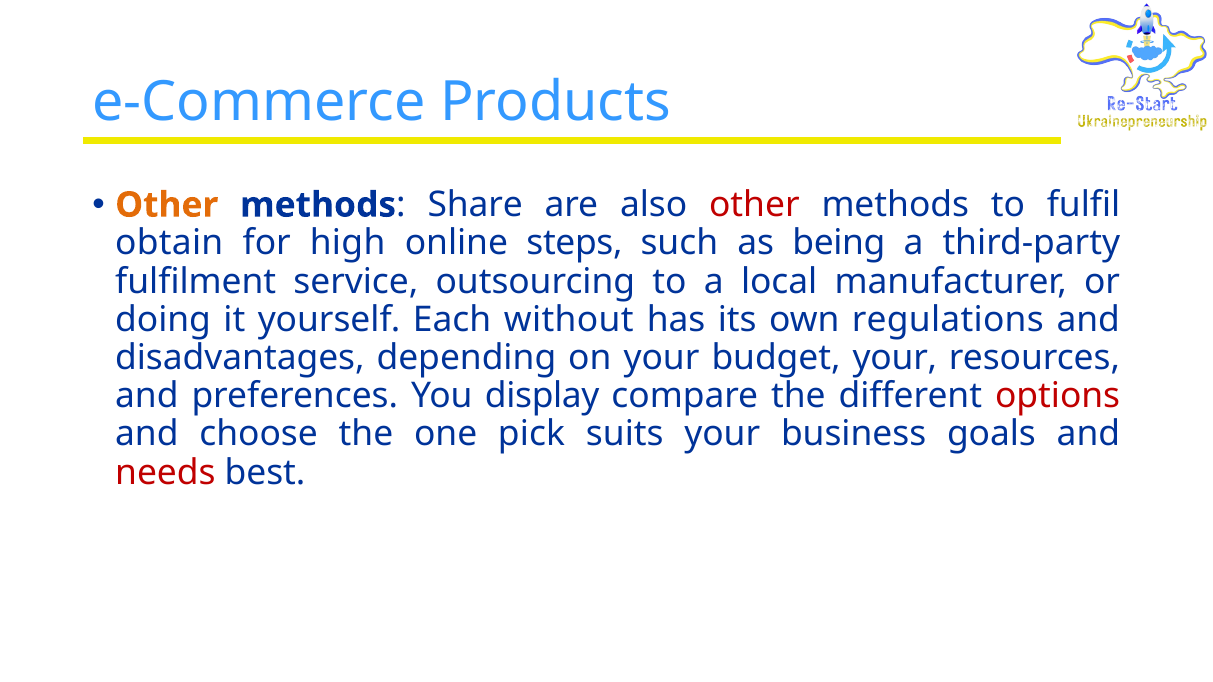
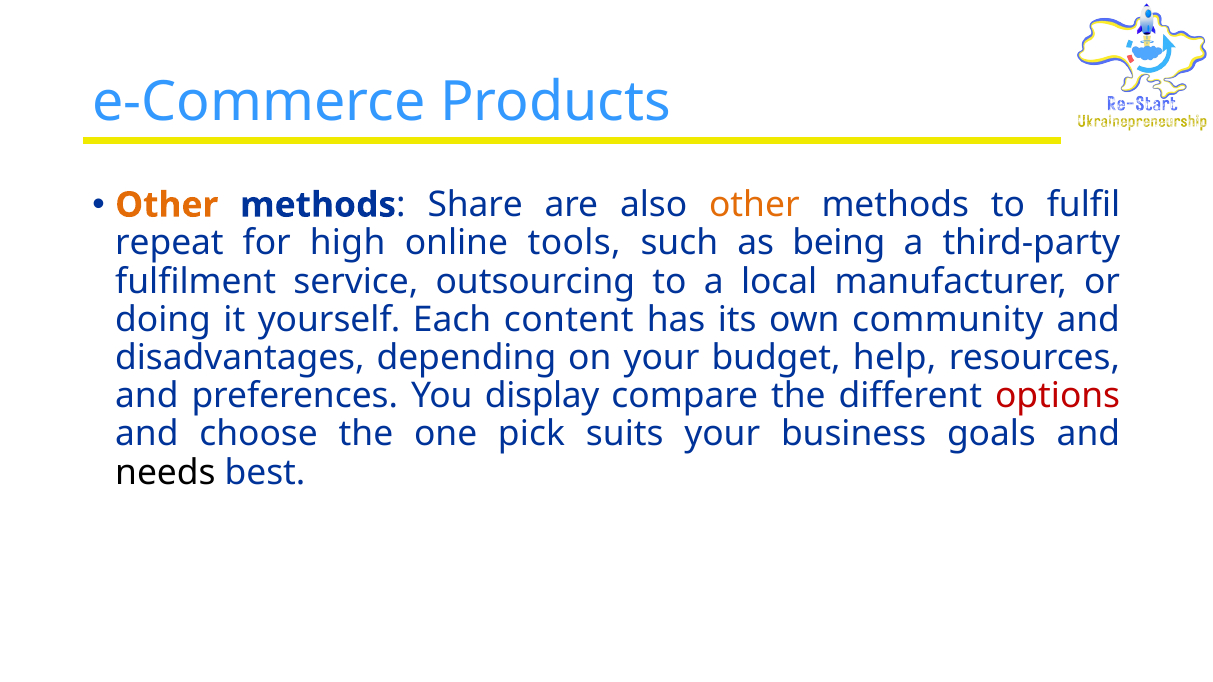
other at (754, 205) colour: red -> orange
obtain: obtain -> repeat
steps: steps -> tools
without: without -> content
regulations: regulations -> community
budget your: your -> help
needs colour: red -> black
